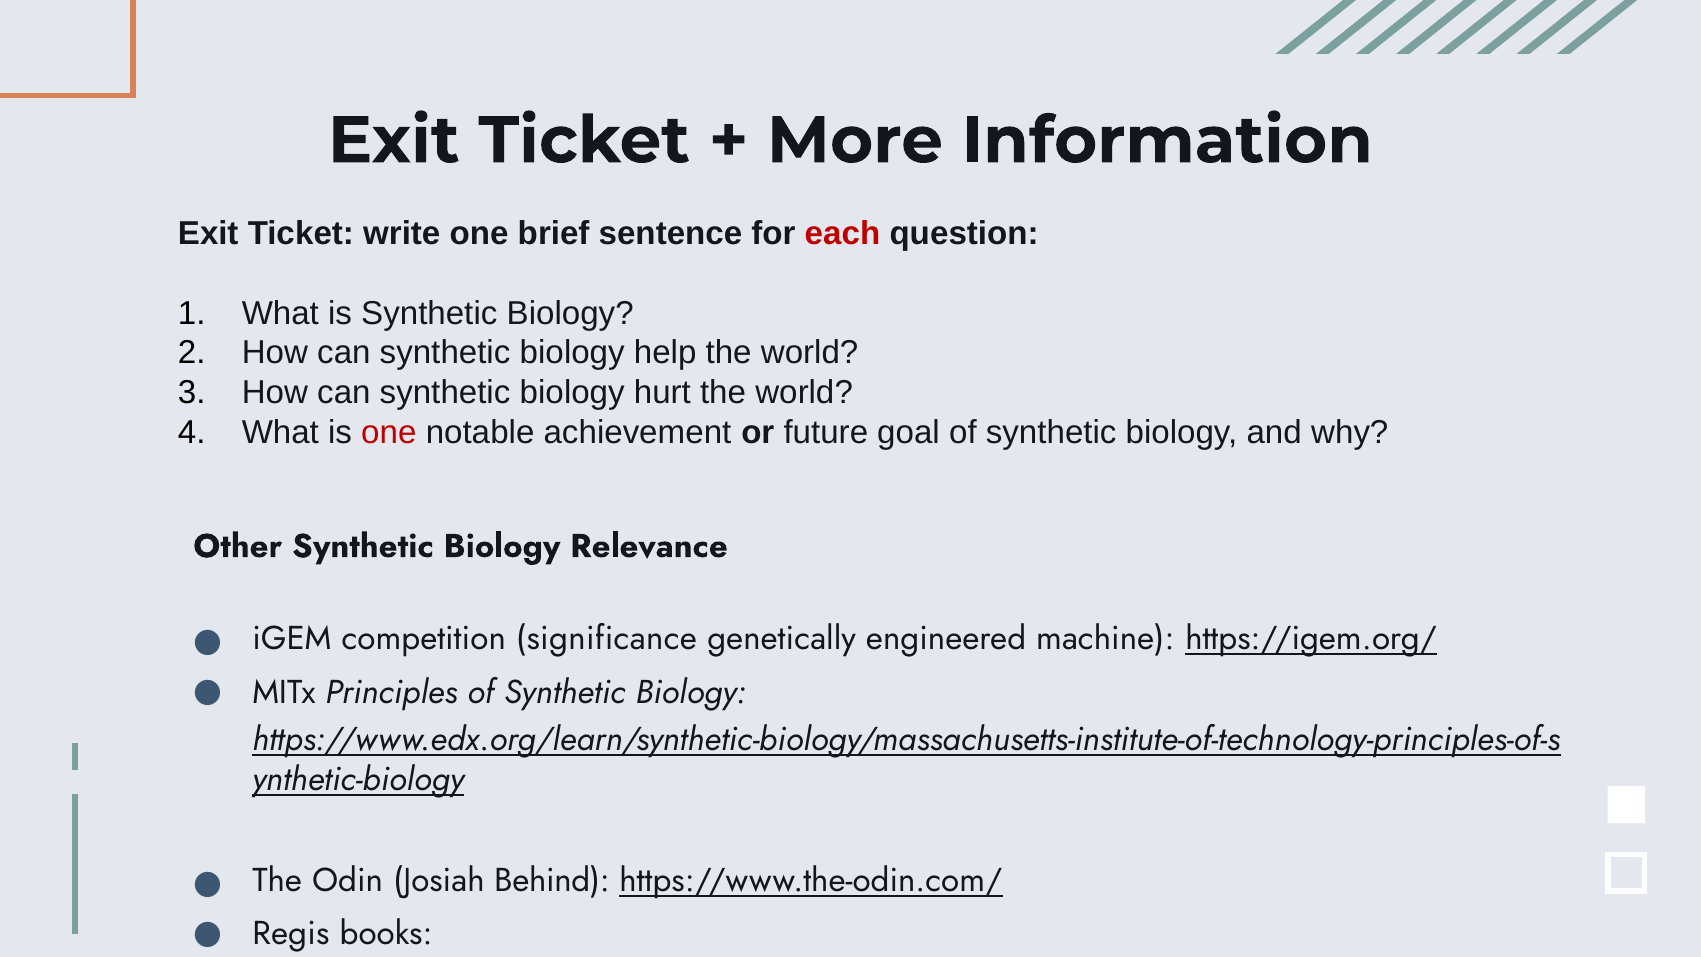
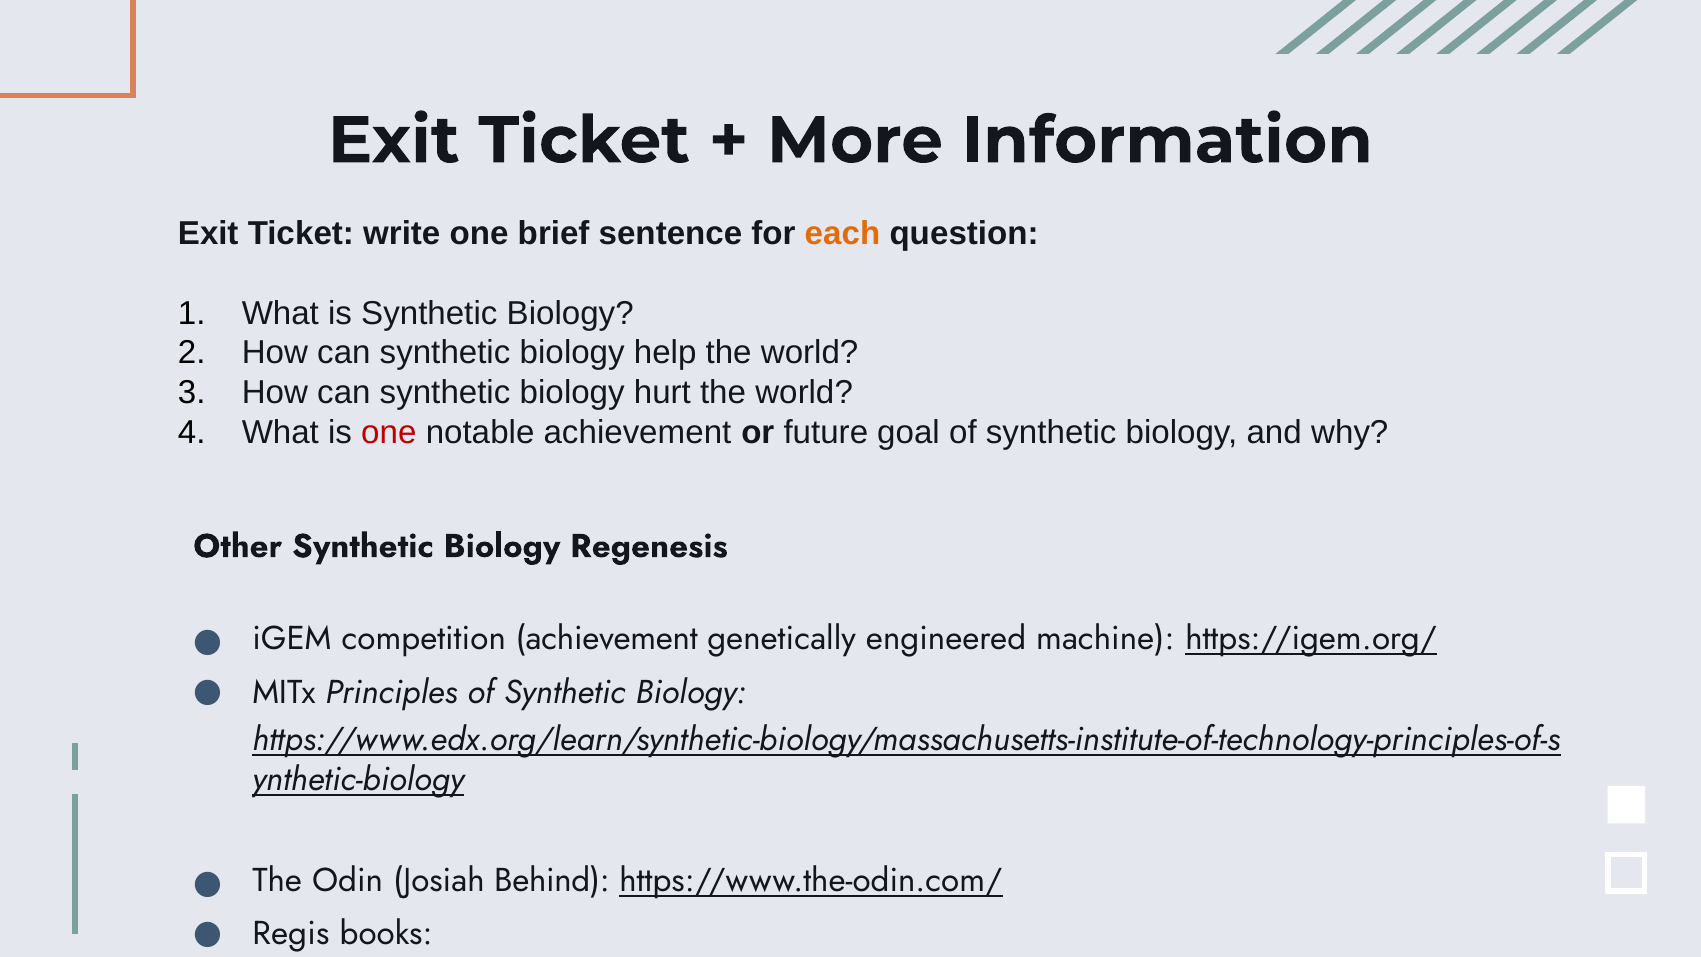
each colour: red -> orange
Biology Relevance: Relevance -> Regenesis
competition significance: significance -> achievement
